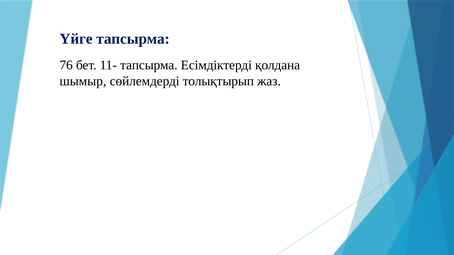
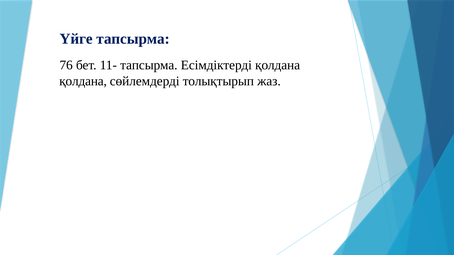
шымыр at (83, 81): шымыр -> қолдана
